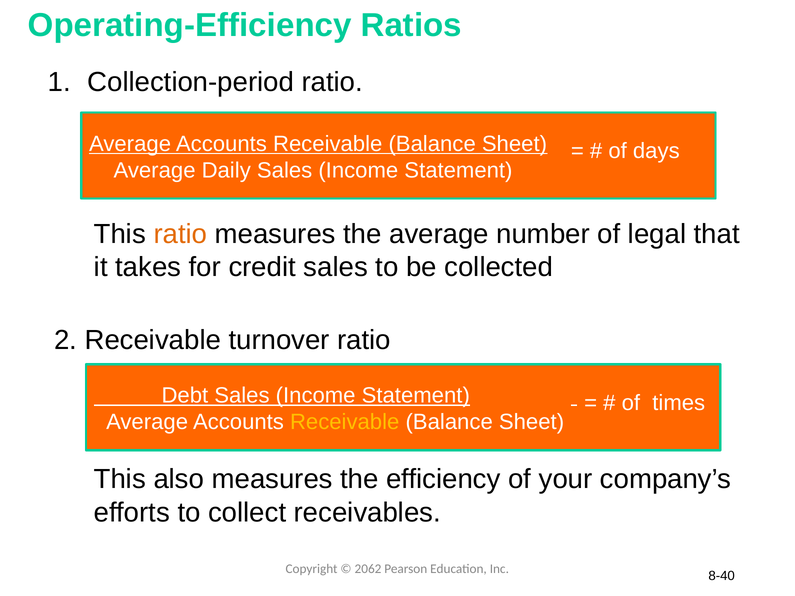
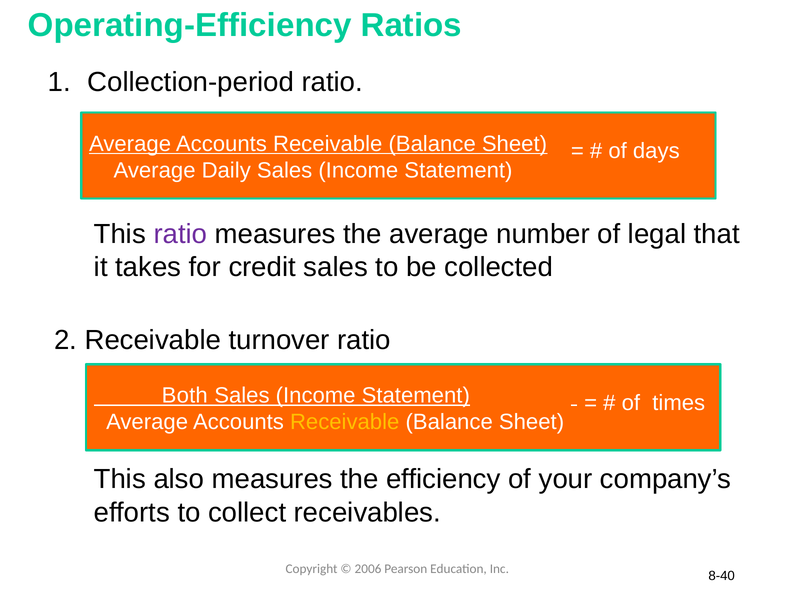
ratio at (180, 234) colour: orange -> purple
Debt: Debt -> Both
2062: 2062 -> 2006
